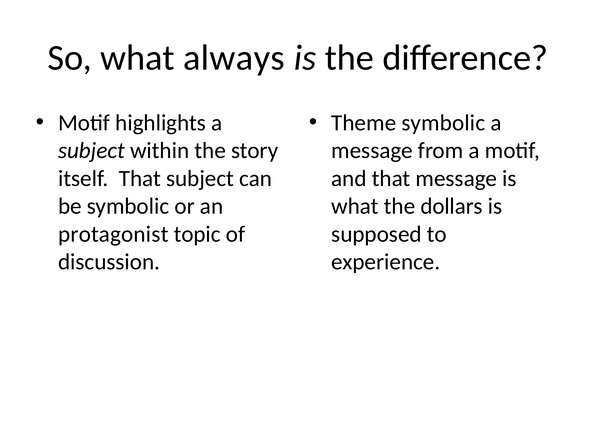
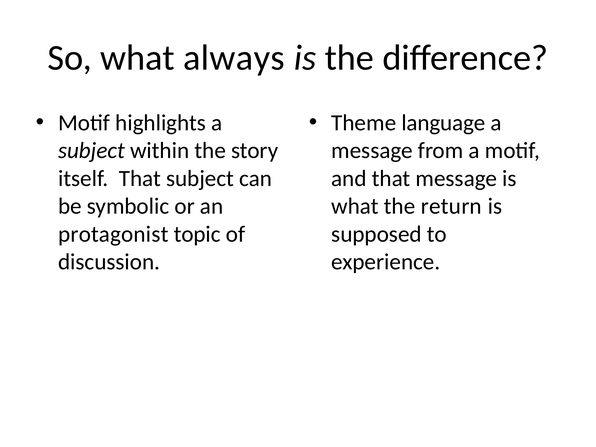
Theme symbolic: symbolic -> language
dollars: dollars -> return
